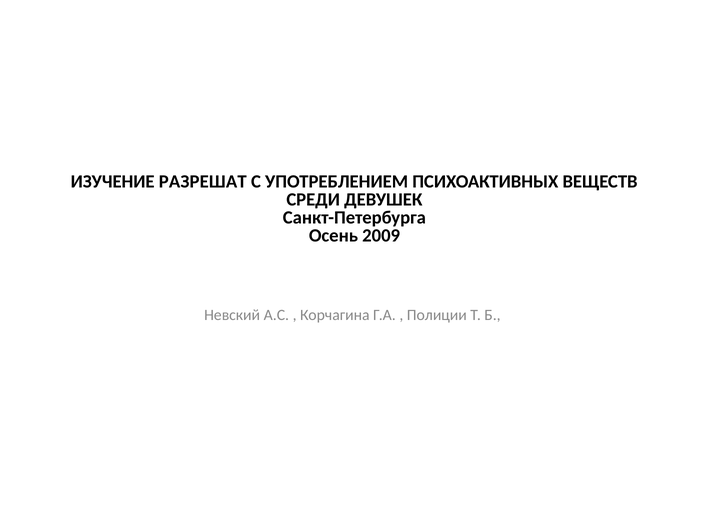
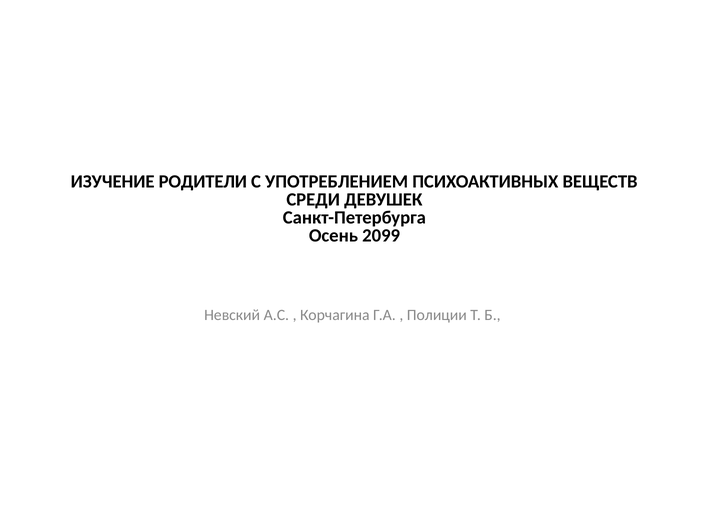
РАЗРЕШАТ: РАЗРЕШАТ -> РОДИТЕЛИ
2009: 2009 -> 2099
